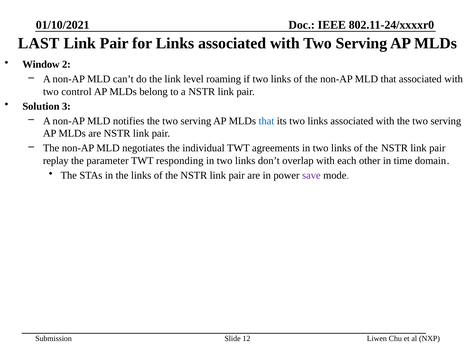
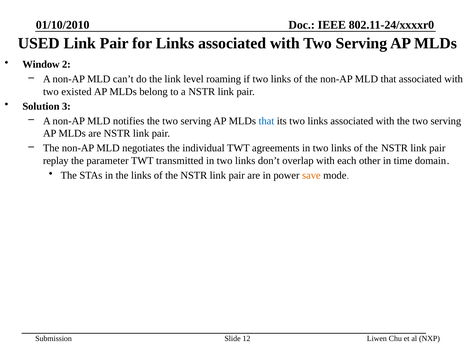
01/10/2021: 01/10/2021 -> 01/10/2010
LAST: LAST -> USED
control: control -> existed
responding: responding -> transmitted
save colour: purple -> orange
